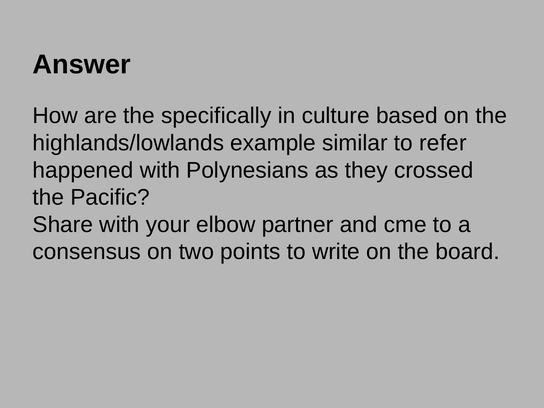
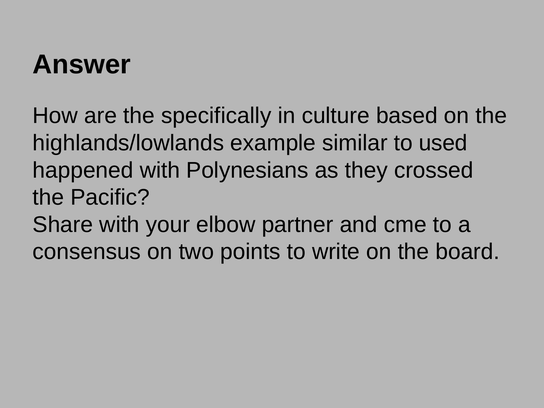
refer: refer -> used
